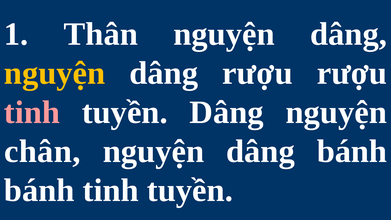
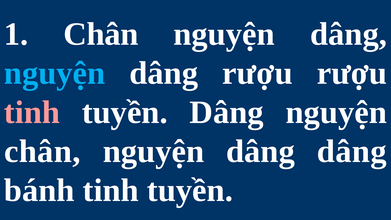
1 Thân: Thân -> Chân
nguyện at (55, 73) colour: yellow -> light blue
dâng bánh: bánh -> dâng
